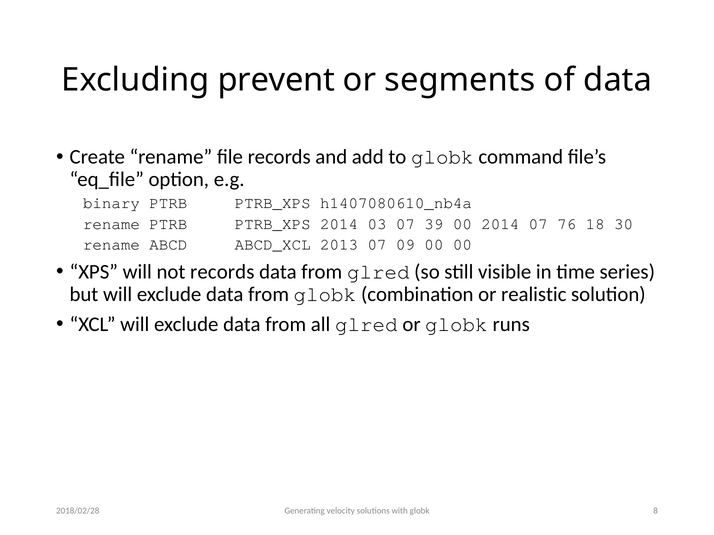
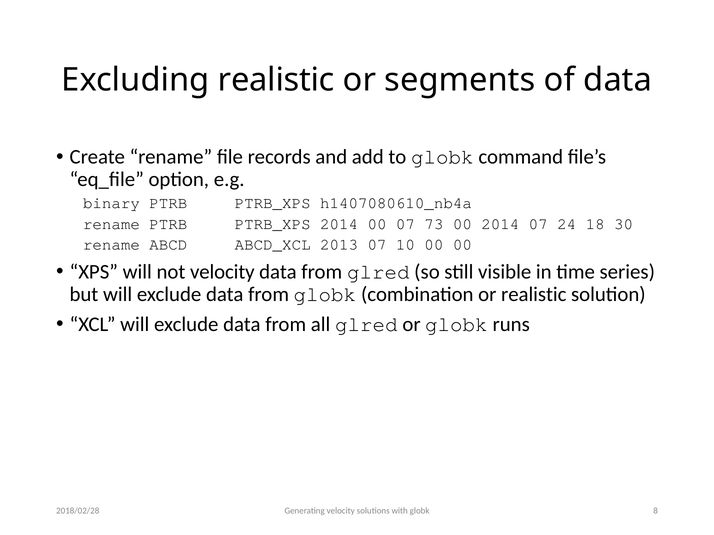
Excluding prevent: prevent -> realistic
2014 03: 03 -> 00
39: 39 -> 73
76: 76 -> 24
09: 09 -> 10
not records: records -> velocity
